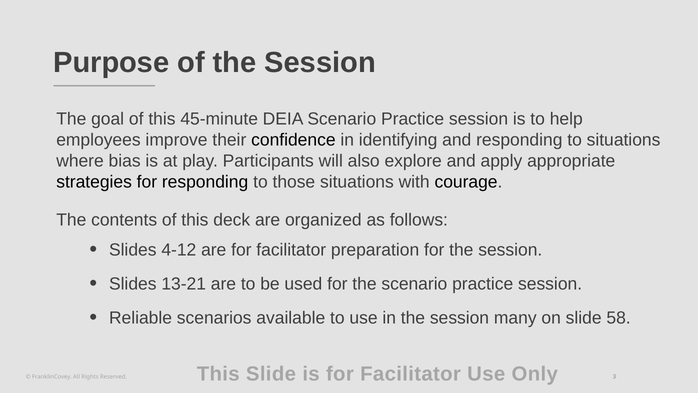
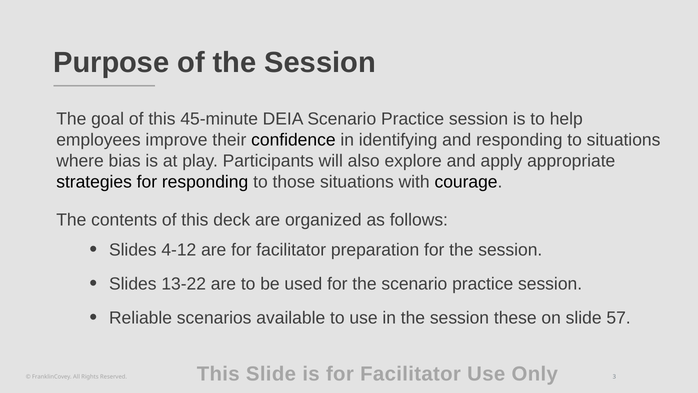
13-21: 13-21 -> 13-22
many: many -> these
58: 58 -> 57
